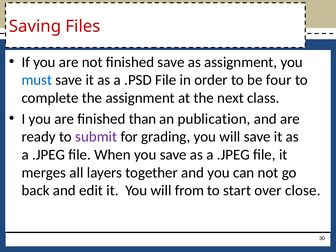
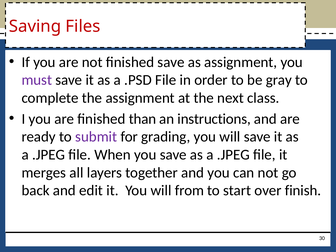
must colour: blue -> purple
four: four -> gray
publication: publication -> instructions
close: close -> finish
